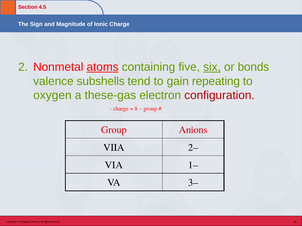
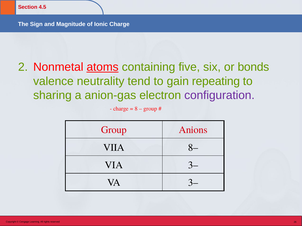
six underline: present -> none
subshells: subshells -> neutrality
oxygen: oxygen -> sharing
these-gas: these-gas -> anion-gas
configuration colour: red -> purple
2–: 2– -> 8–
VIA 1–: 1– -> 3–
